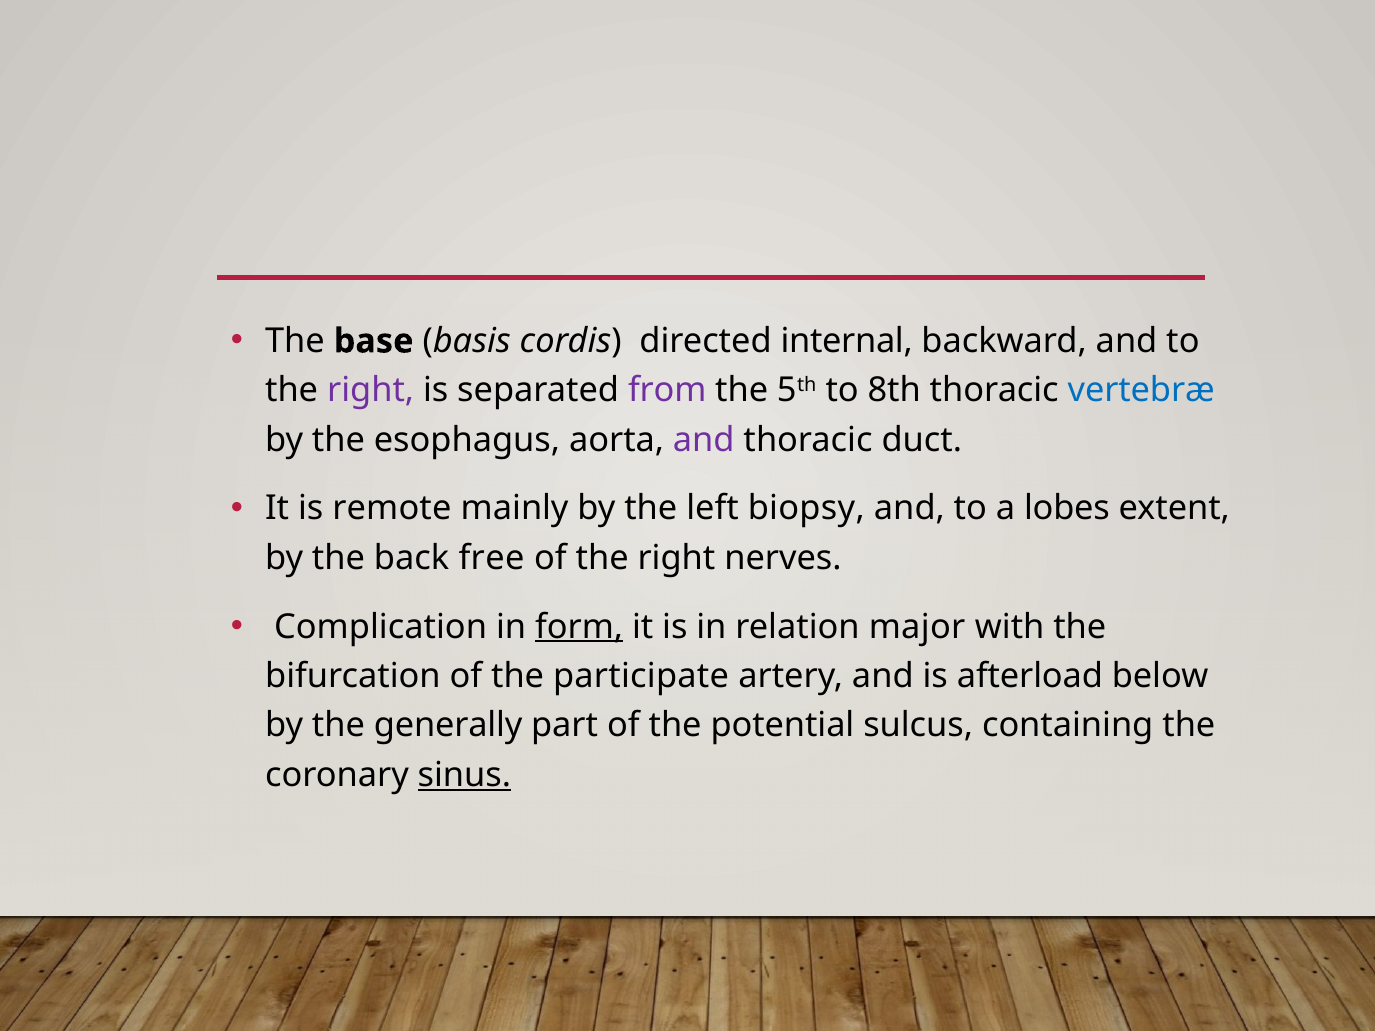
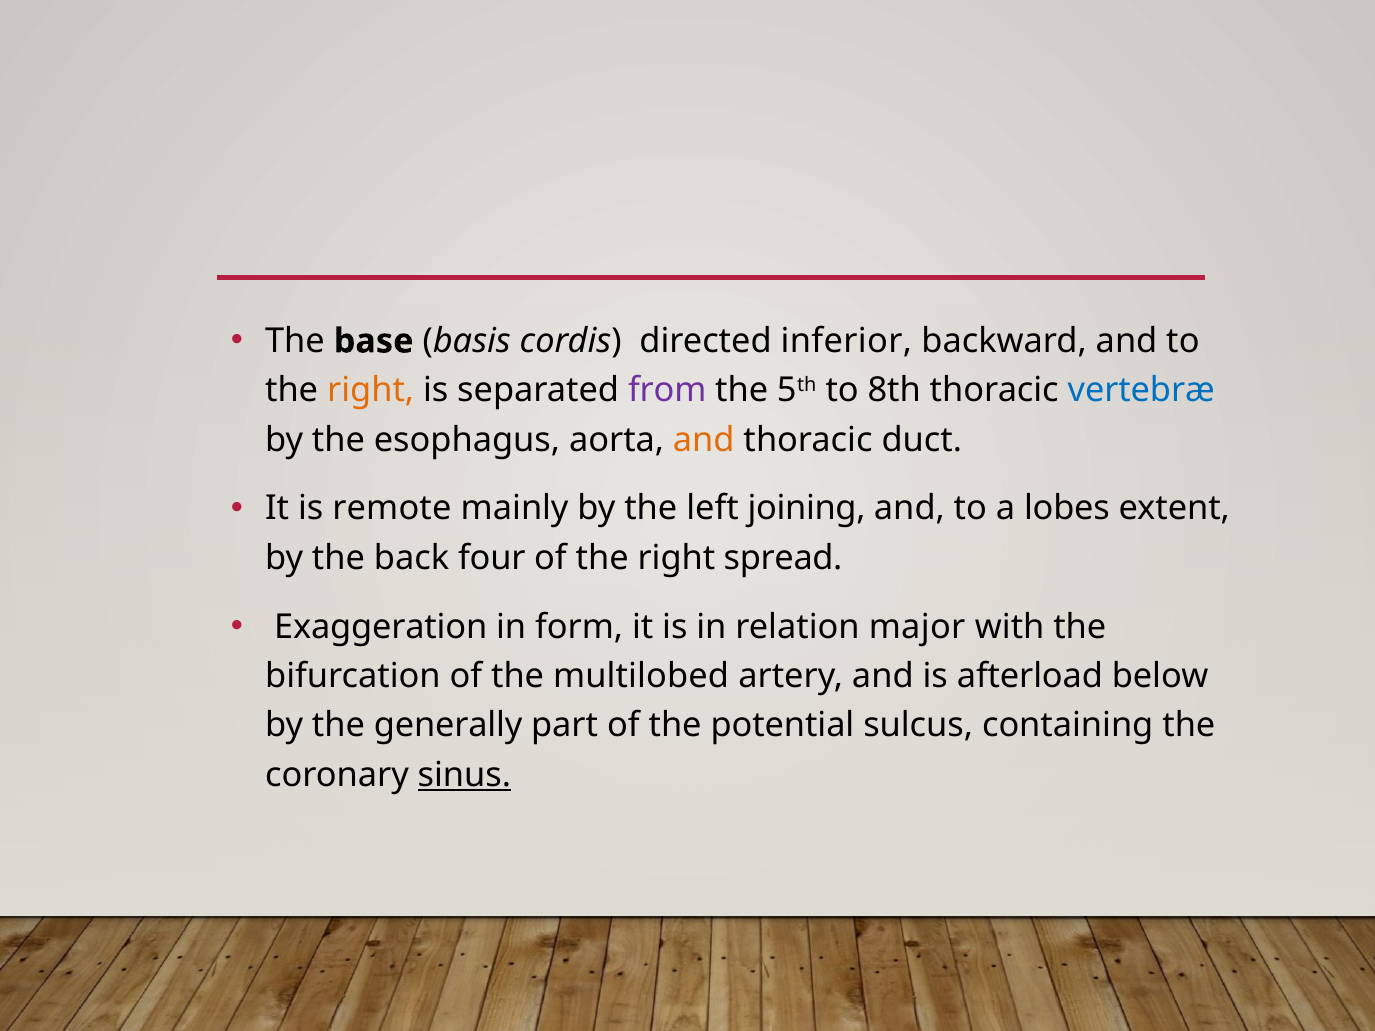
internal: internal -> inferior
right at (371, 391) colour: purple -> orange
and at (704, 440) colour: purple -> orange
biopsy: biopsy -> joining
free: free -> four
nerves: nerves -> spread
Complication: Complication -> Exaggeration
form underline: present -> none
participate: participate -> multilobed
